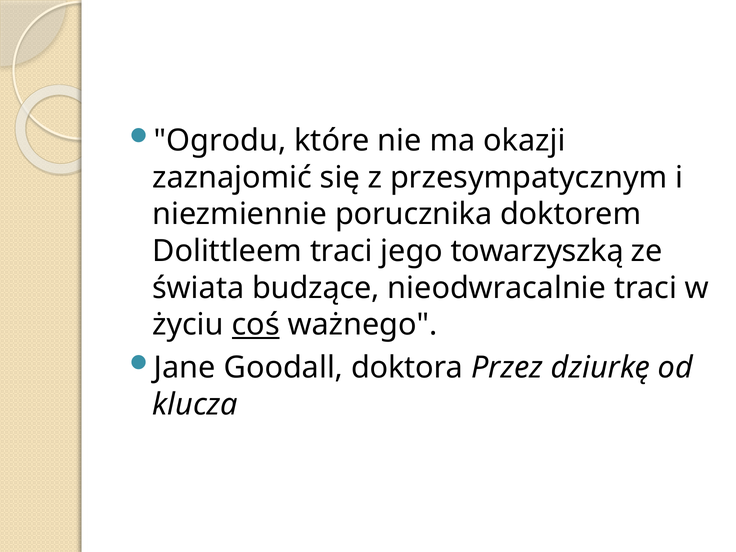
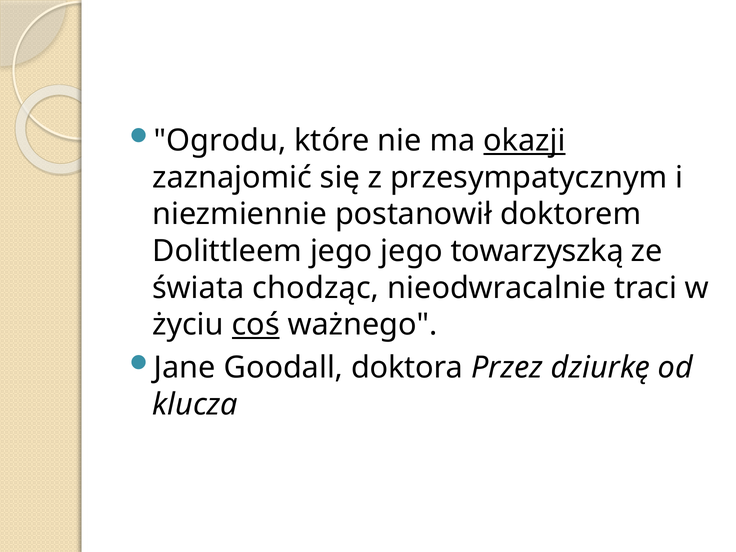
okazji underline: none -> present
porucznika: porucznika -> postanowił
Dolittleem traci: traci -> jego
budzące: budzące -> chodząc
